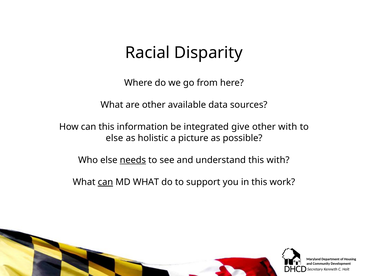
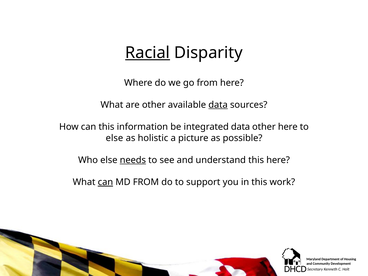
Racial underline: none -> present
data at (218, 105) underline: none -> present
integrated give: give -> data
other with: with -> here
this with: with -> here
MD WHAT: WHAT -> FROM
